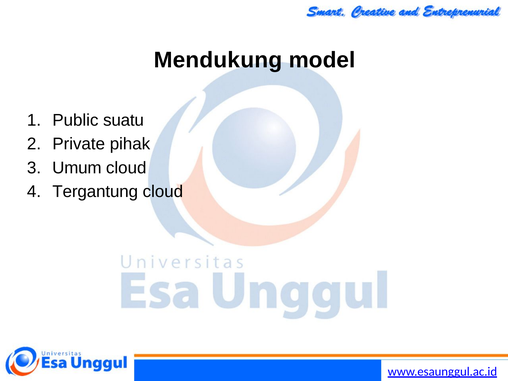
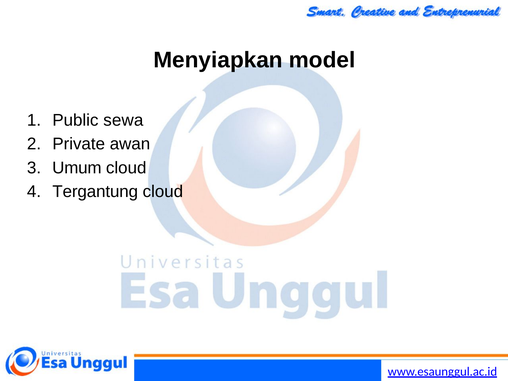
Mendukung: Mendukung -> Menyiapkan
suatu: suatu -> sewa
pihak: pihak -> awan
